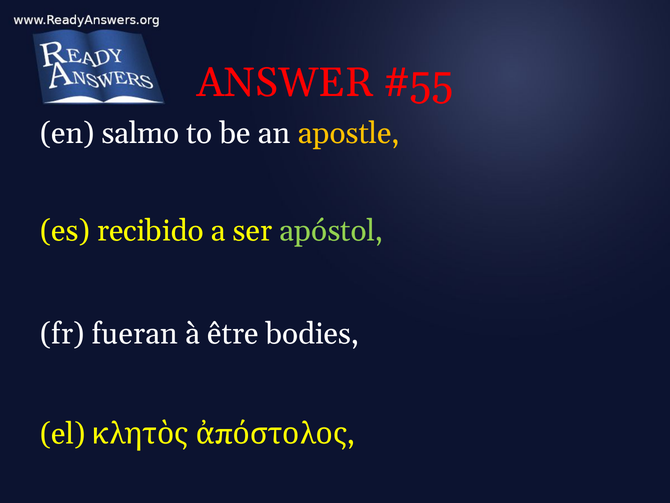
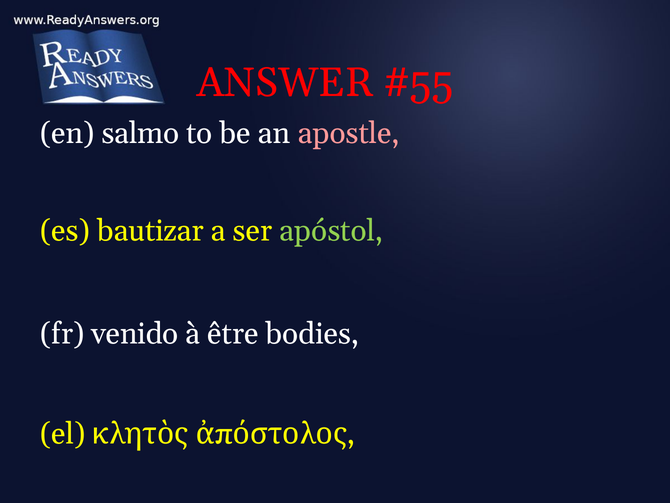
apostle colour: yellow -> pink
recibido: recibido -> bautizar
fueran: fueran -> venido
